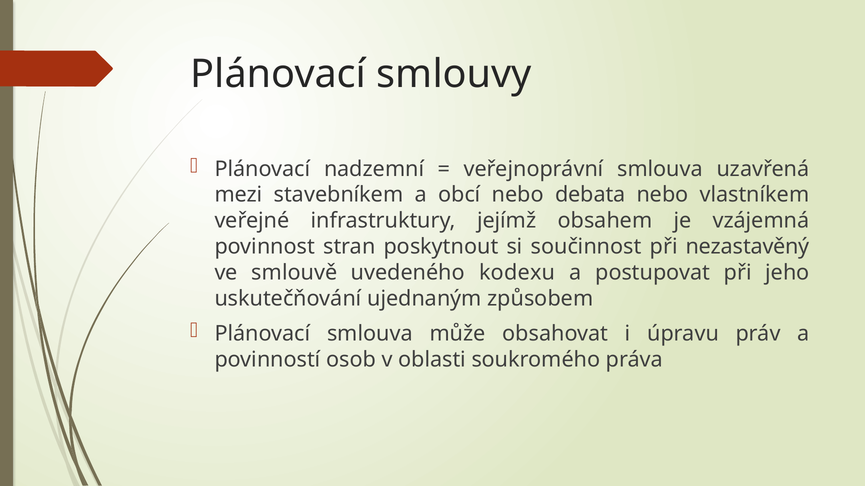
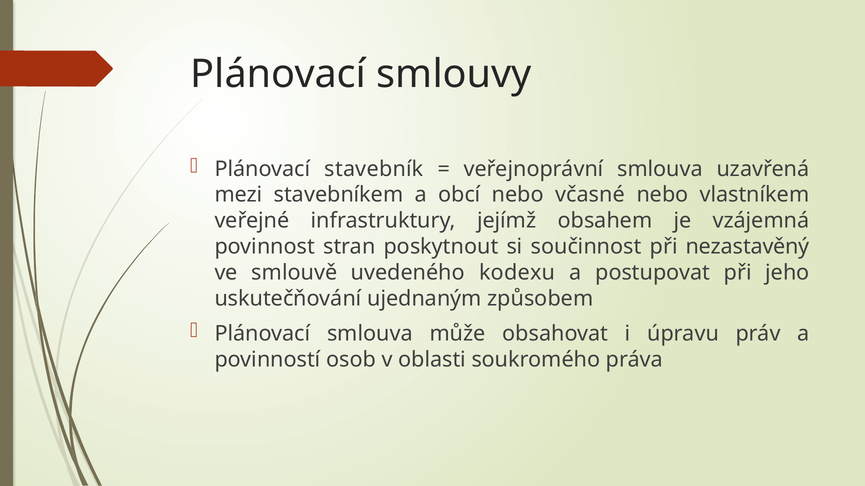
nadzemní: nadzemní -> stavebník
debata: debata -> včasné
